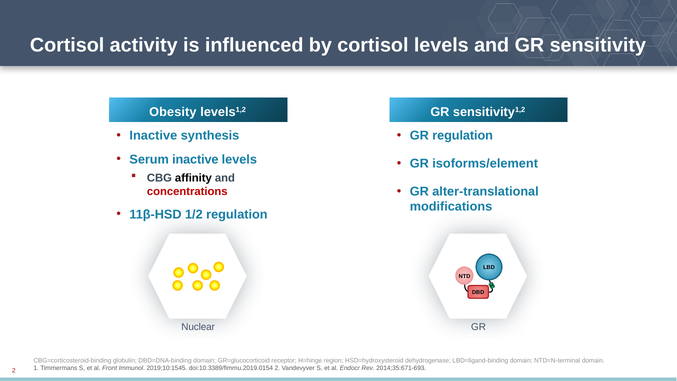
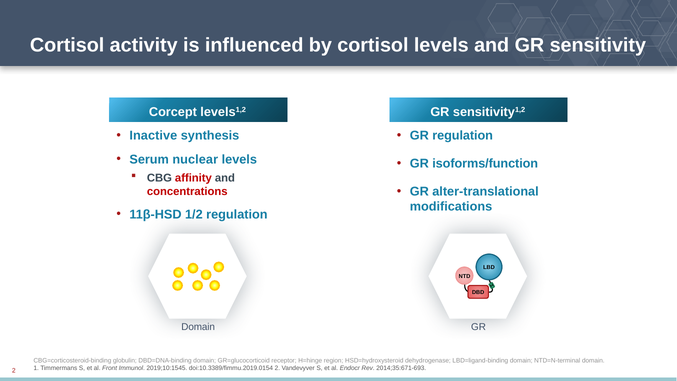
Obesity: Obesity -> Corcept
Serum inactive: inactive -> nuclear
isoforms/element: isoforms/element -> isoforms/function
affinity colour: black -> red
Nuclear at (198, 327): Nuclear -> Domain
